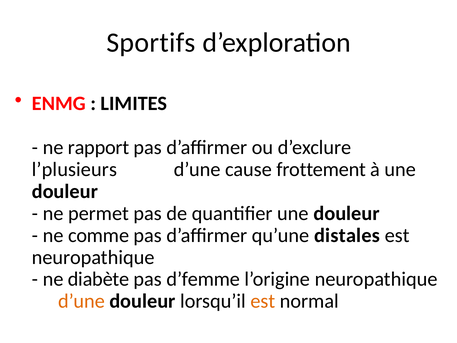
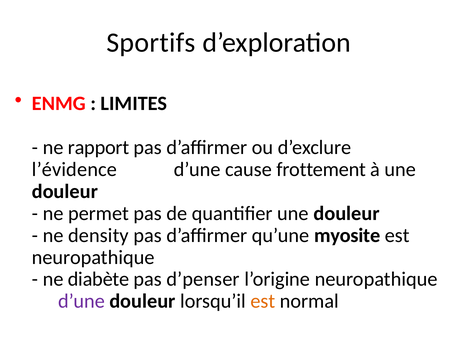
l’plusieurs: l’plusieurs -> l’évidence
comme: comme -> density
distales: distales -> myosite
d’femme: d’femme -> d’penser
d’une at (81, 301) colour: orange -> purple
